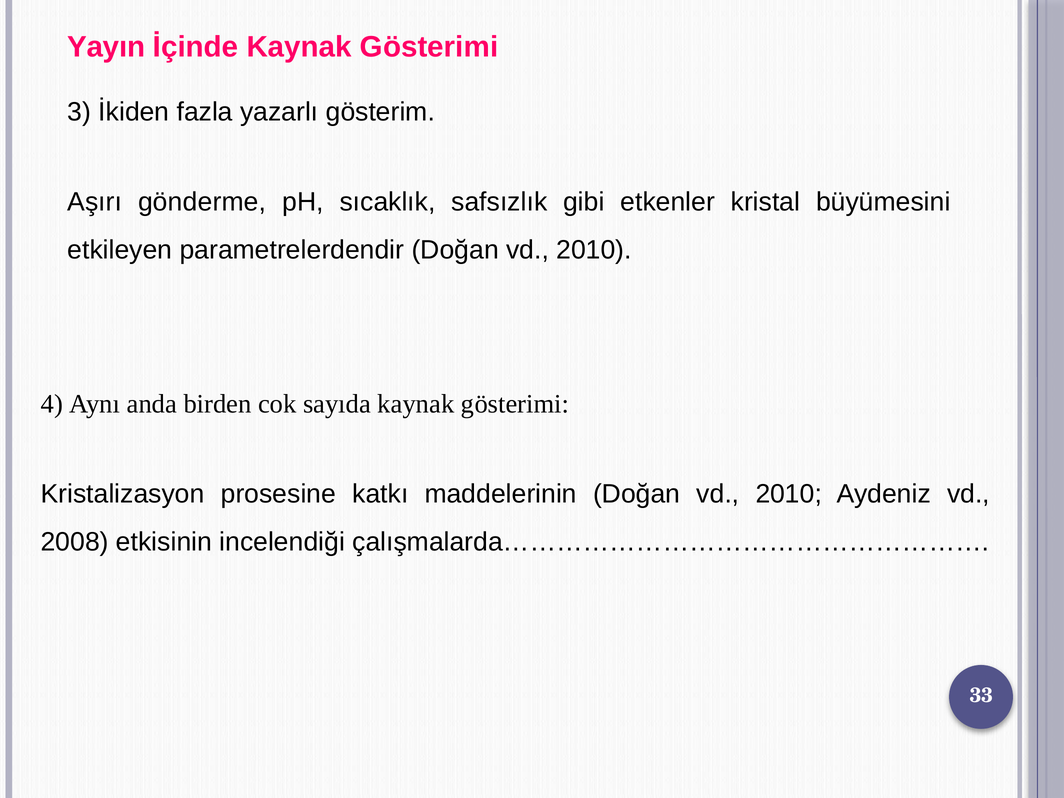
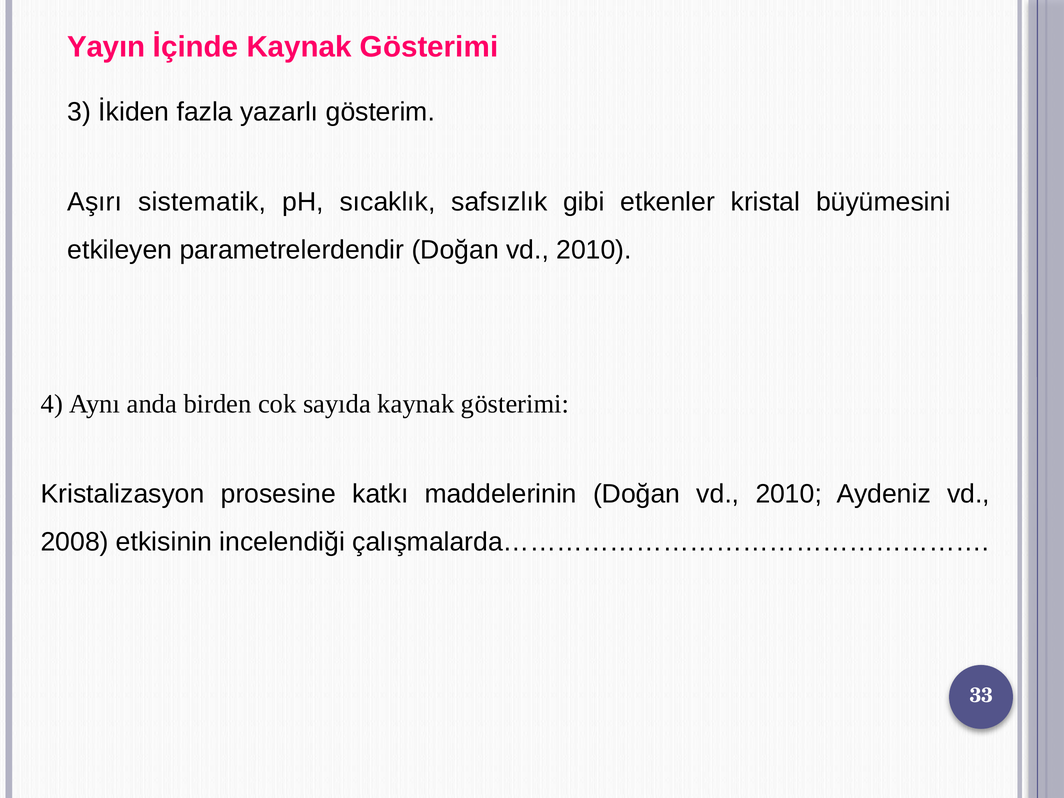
gönderme: gönderme -> sistematik
